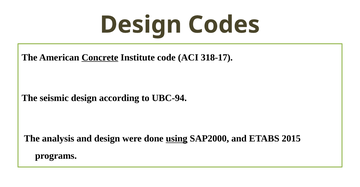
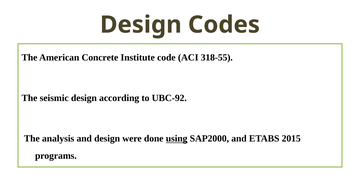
Concrete underline: present -> none
318-17: 318-17 -> 318-55
UBC-94: UBC-94 -> UBC-92
